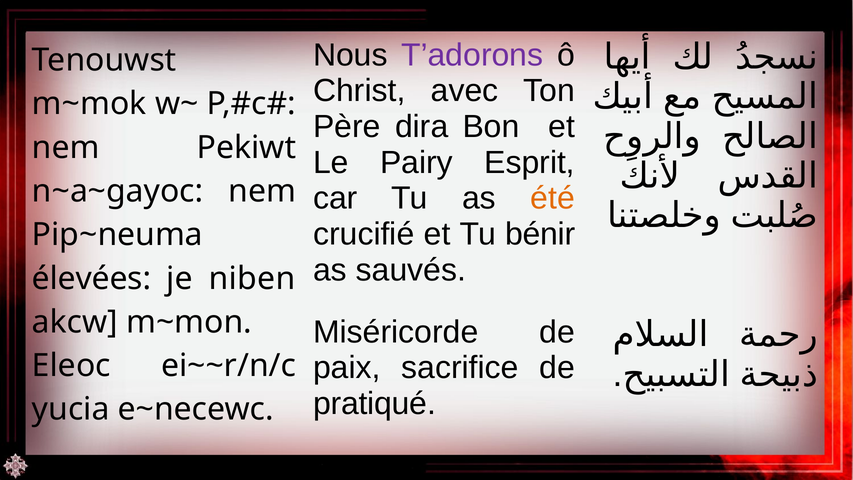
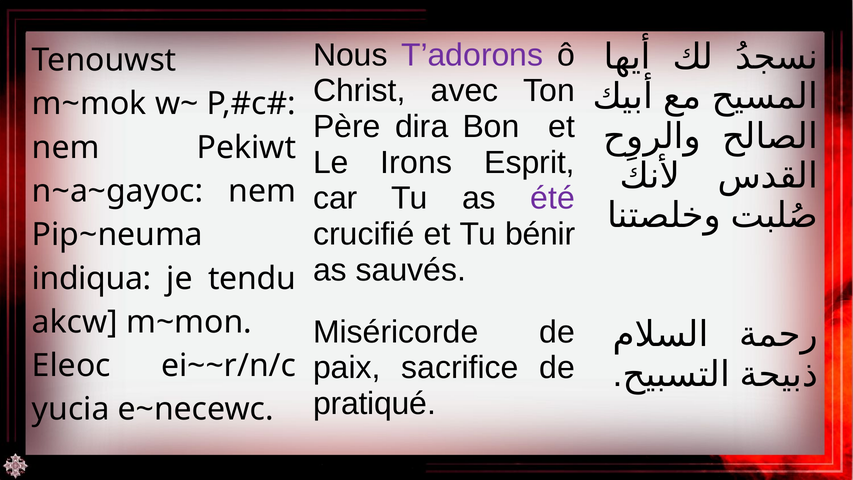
Pairy: Pairy -> Irons
été colour: orange -> purple
élevées: élevées -> indiqua
niben: niben -> tendu
